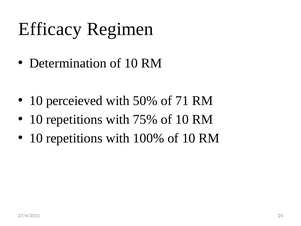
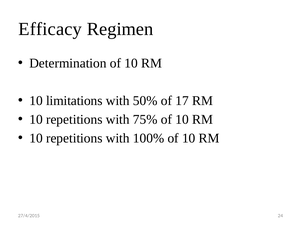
perceieved: perceieved -> limitations
71: 71 -> 17
